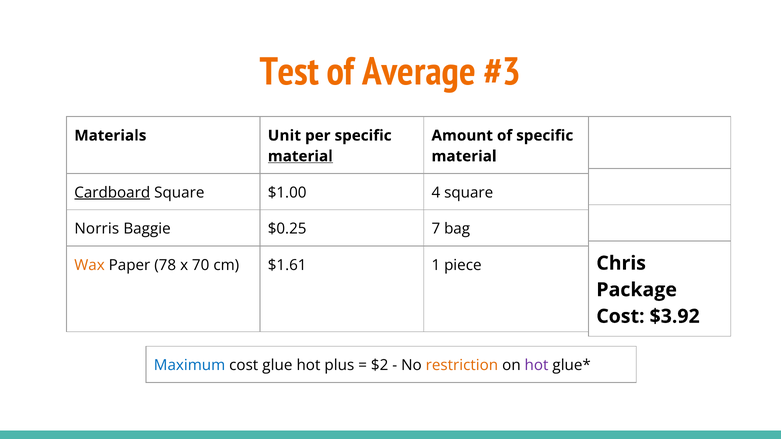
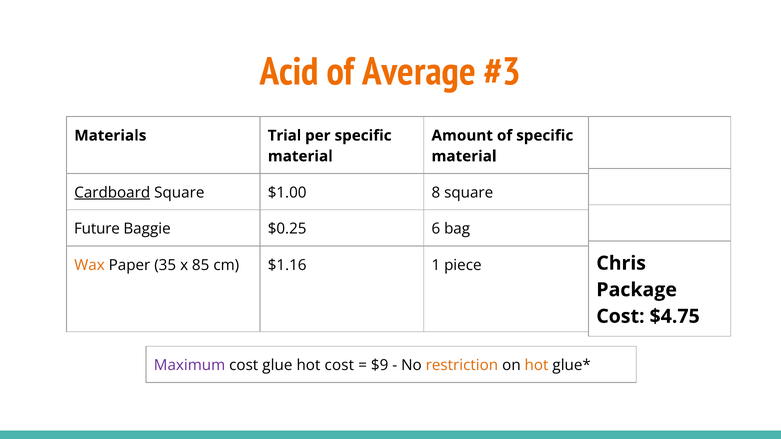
Test: Test -> Acid
Unit: Unit -> Trial
material at (300, 156) underline: present -> none
4: 4 -> 8
Norris: Norris -> Future
7: 7 -> 6
78: 78 -> 35
70: 70 -> 85
$1.61: $1.61 -> $1.16
$3.92: $3.92 -> $4.75
Maximum colour: blue -> purple
hot plus: plus -> cost
$2: $2 -> $9
hot at (537, 366) colour: purple -> orange
